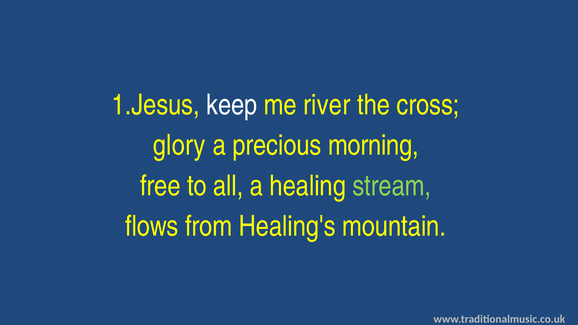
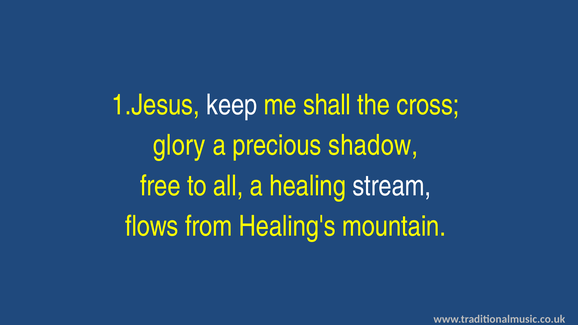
river: river -> shall
morning: morning -> shadow
stream colour: light green -> white
